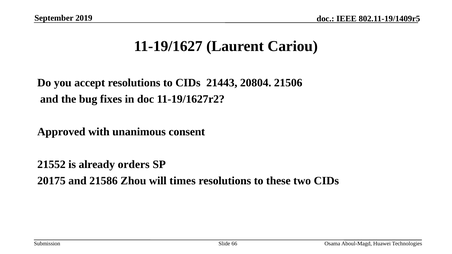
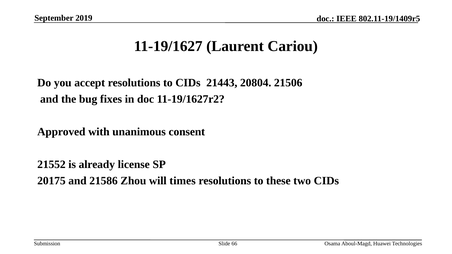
orders: orders -> license
